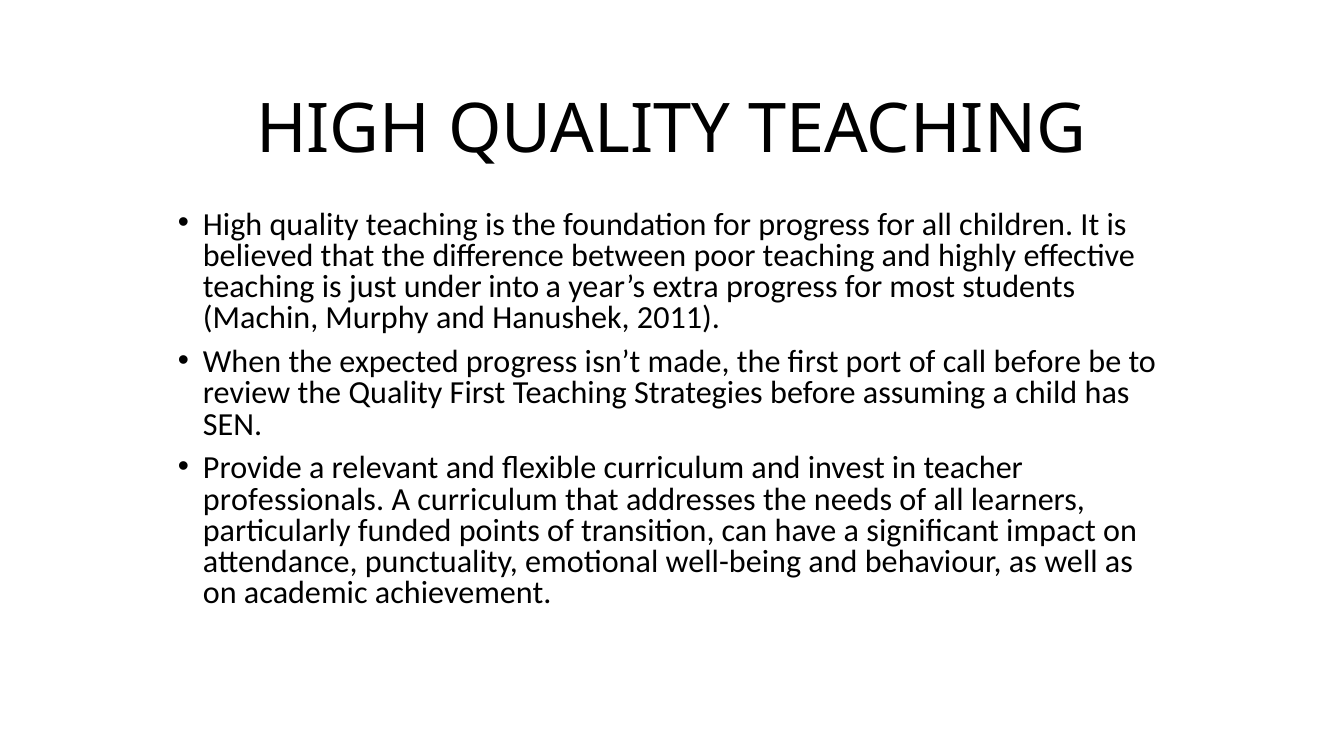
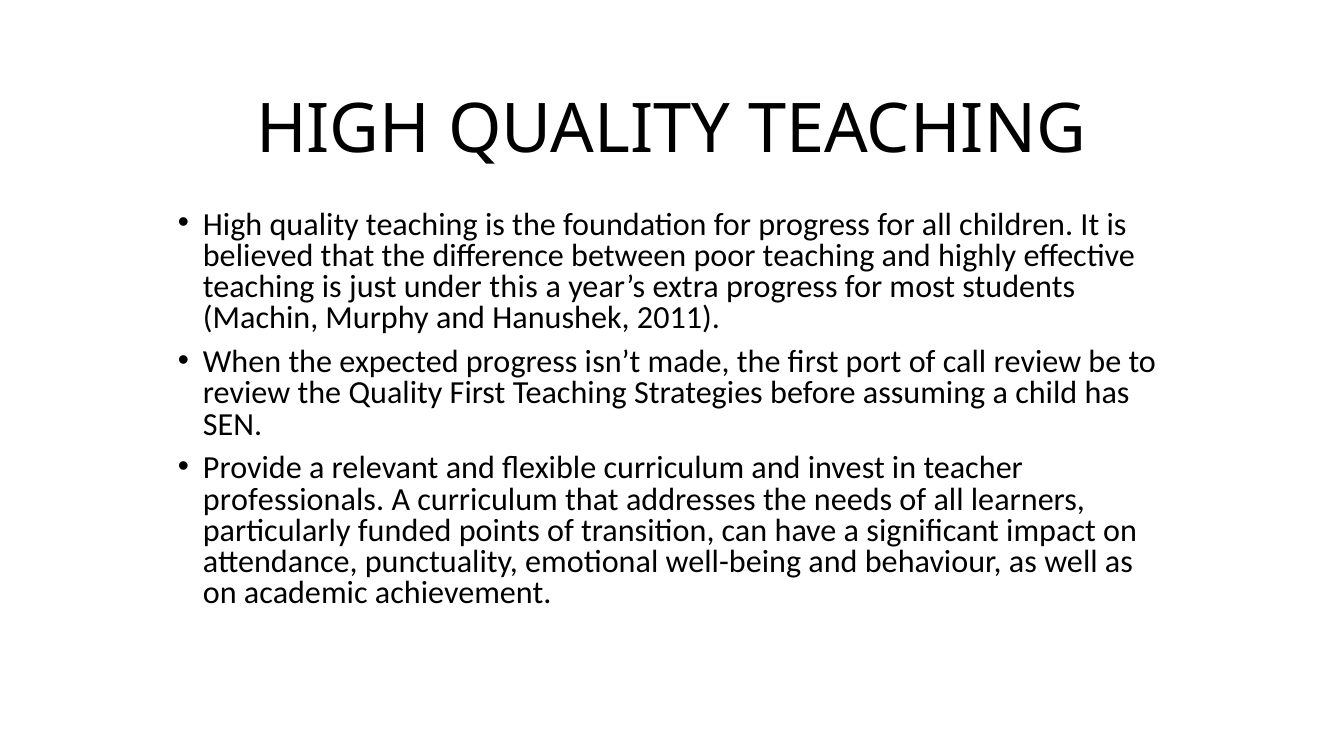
into: into -> this
call before: before -> review
